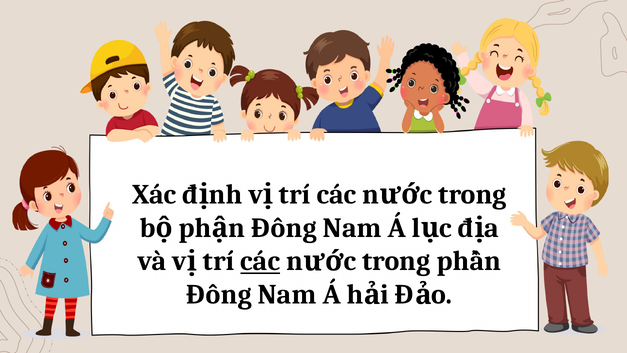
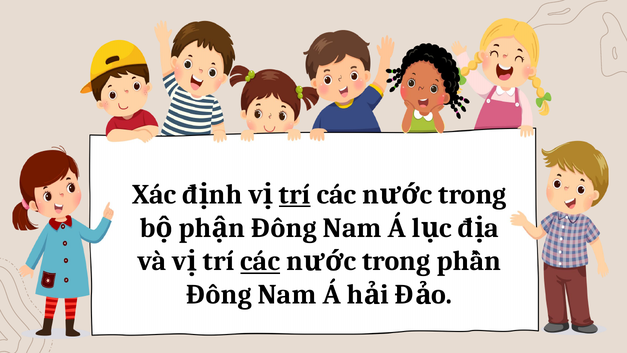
trí at (295, 194) underline: none -> present
